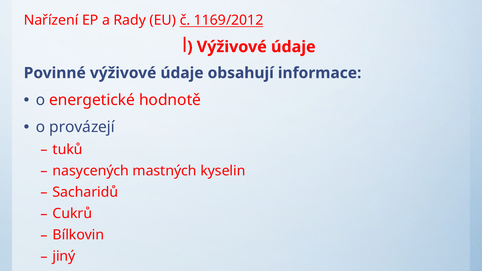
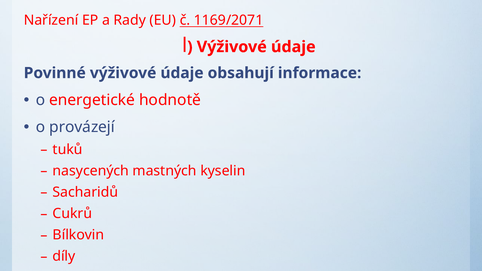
1169/2012: 1169/2012 -> 1169/2071
jiný: jiný -> díly
